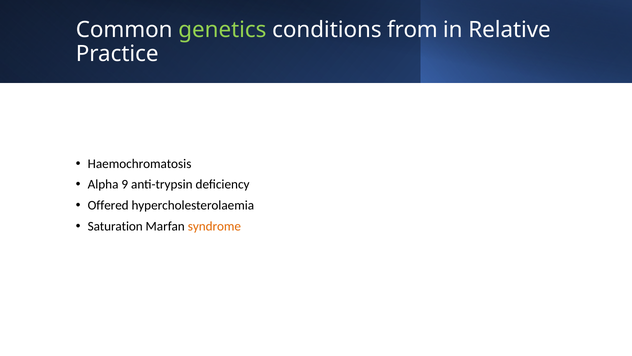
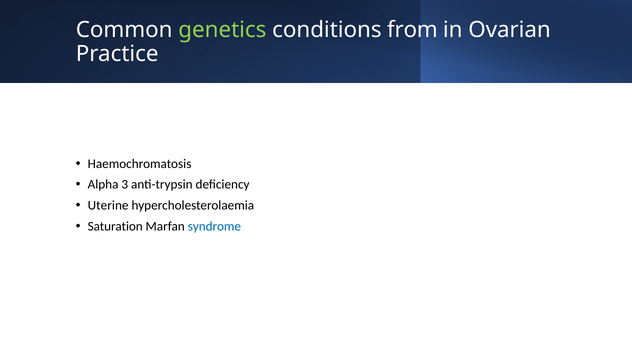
Relative: Relative -> Ovarian
9: 9 -> 3
Offered: Offered -> Uterine
syndrome colour: orange -> blue
